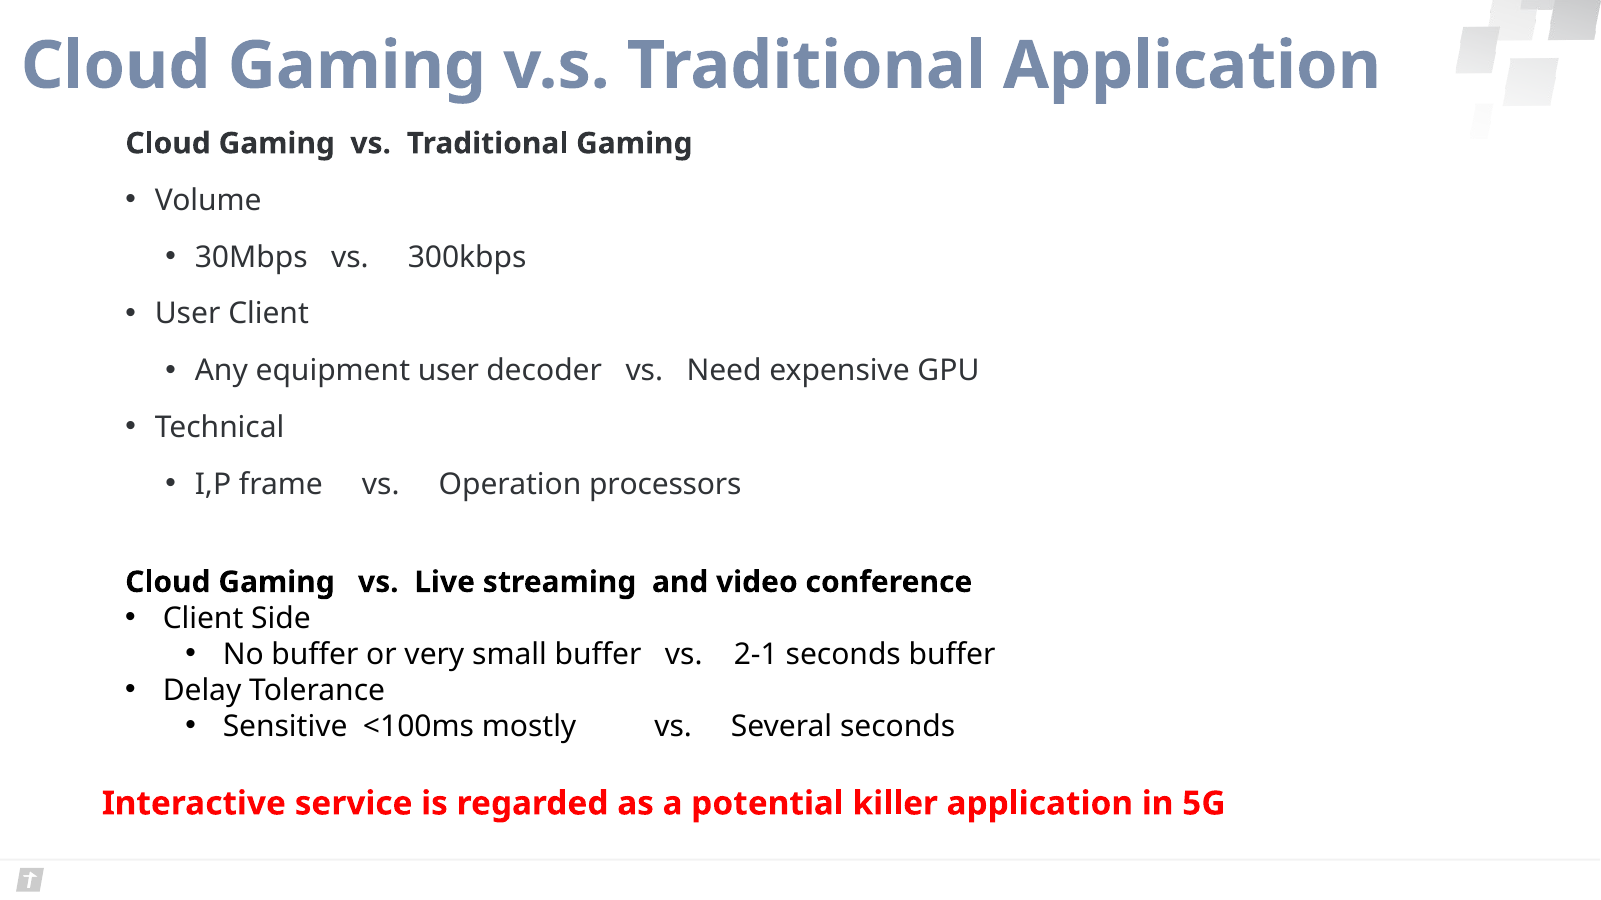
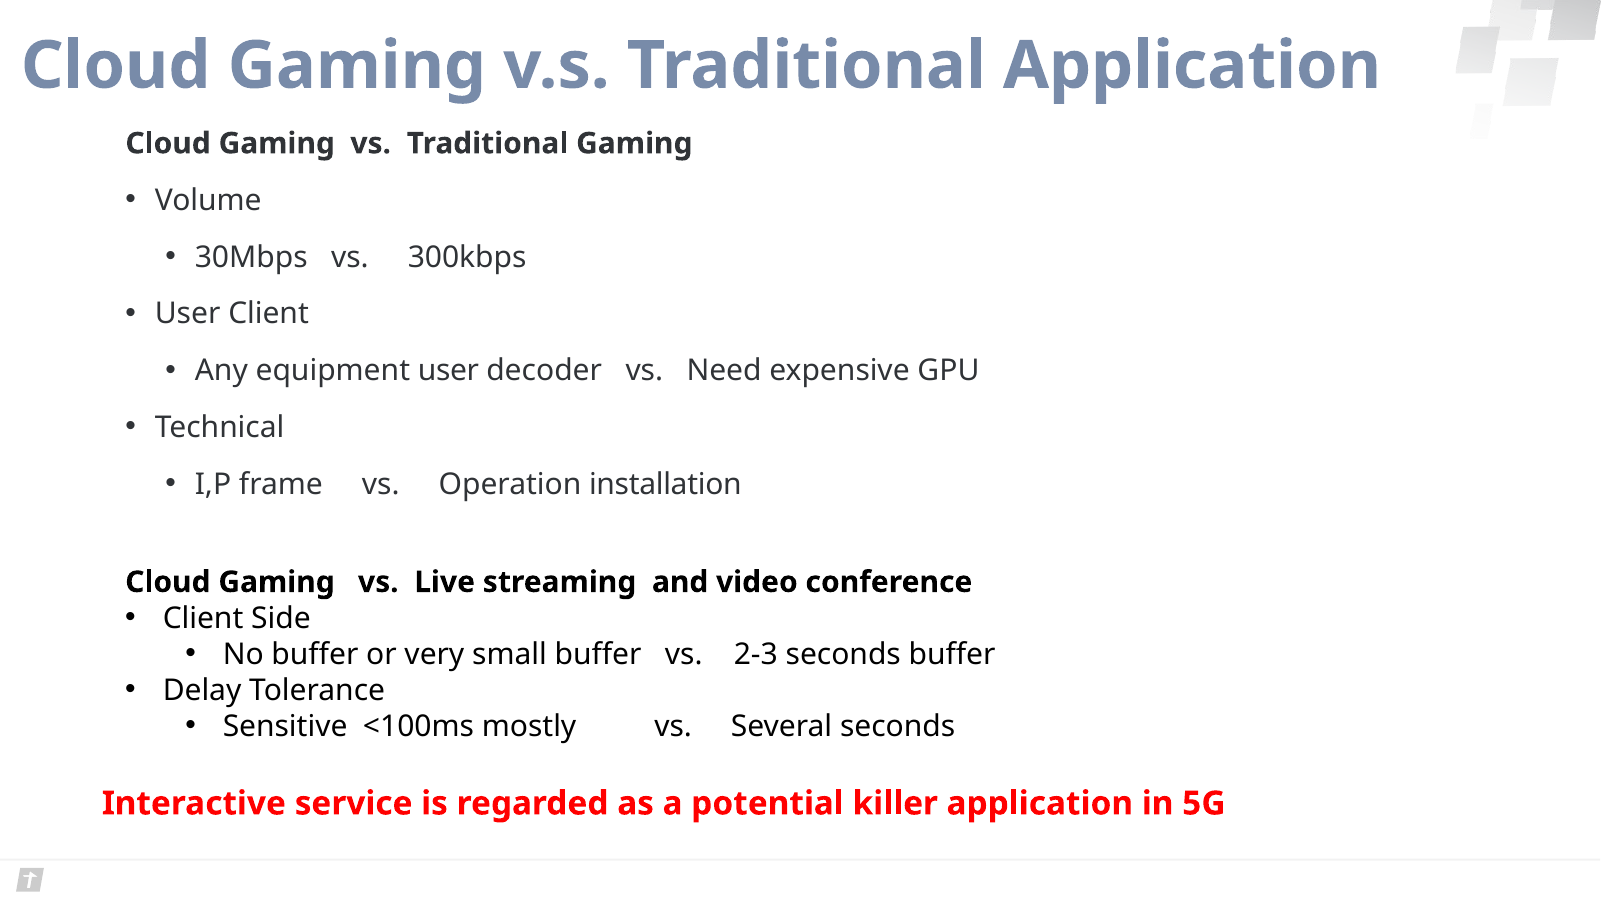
processors: processors -> installation
2-1: 2-1 -> 2-3
